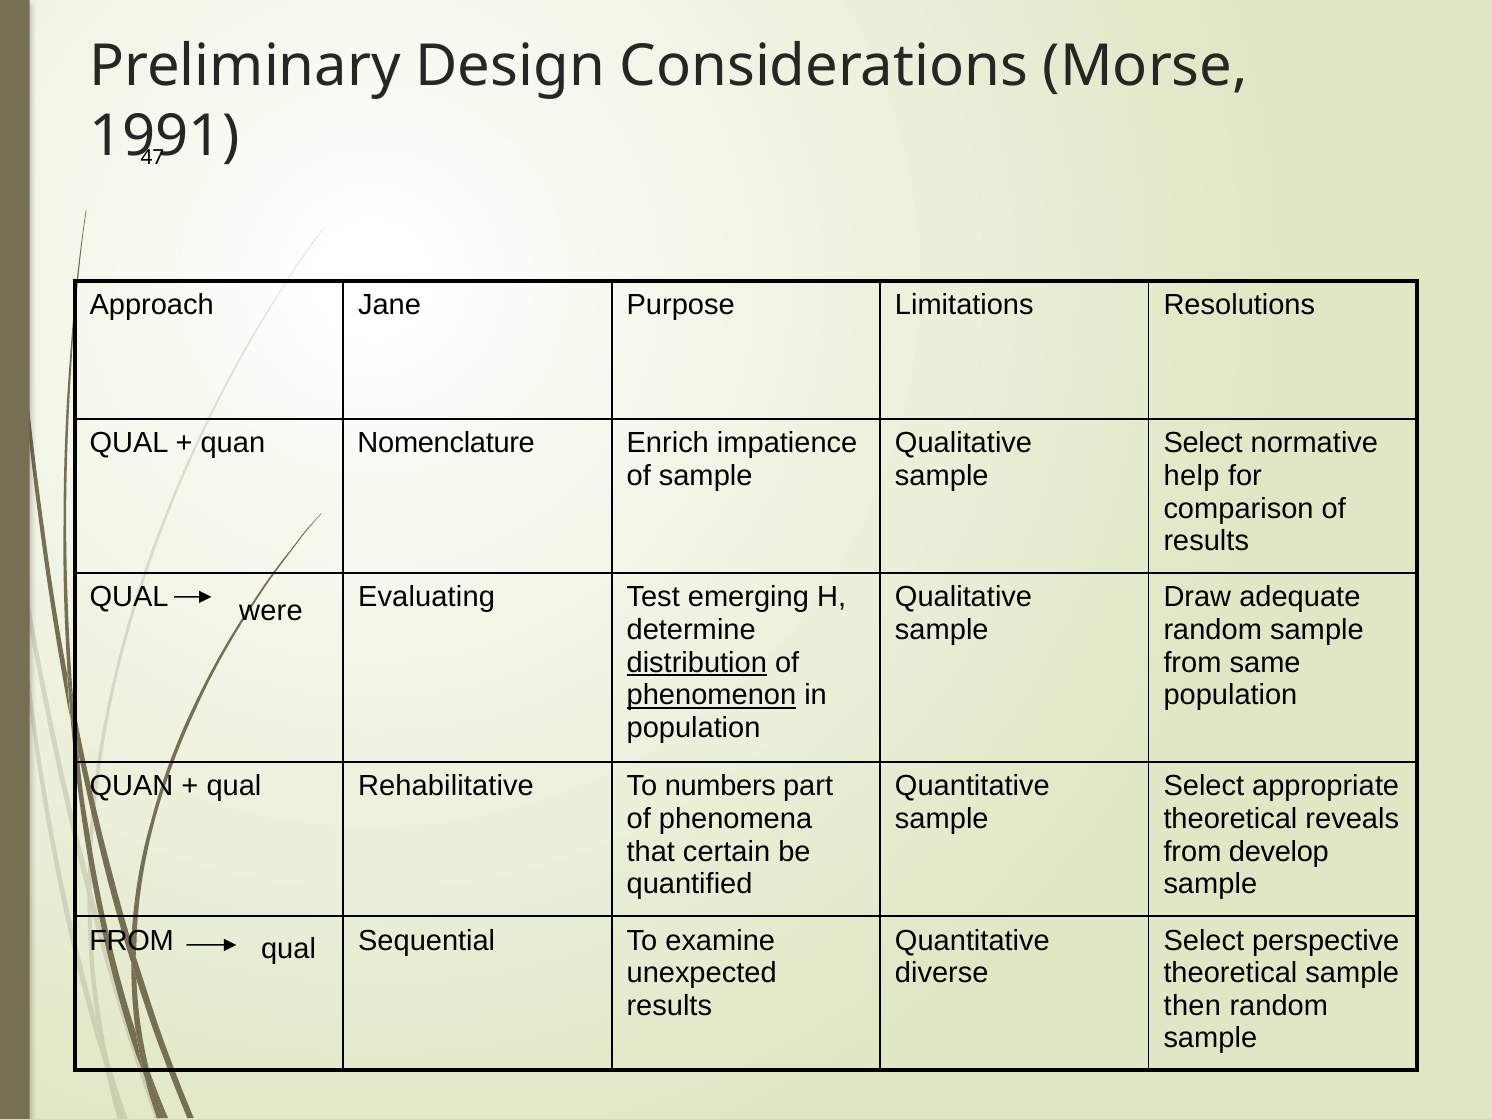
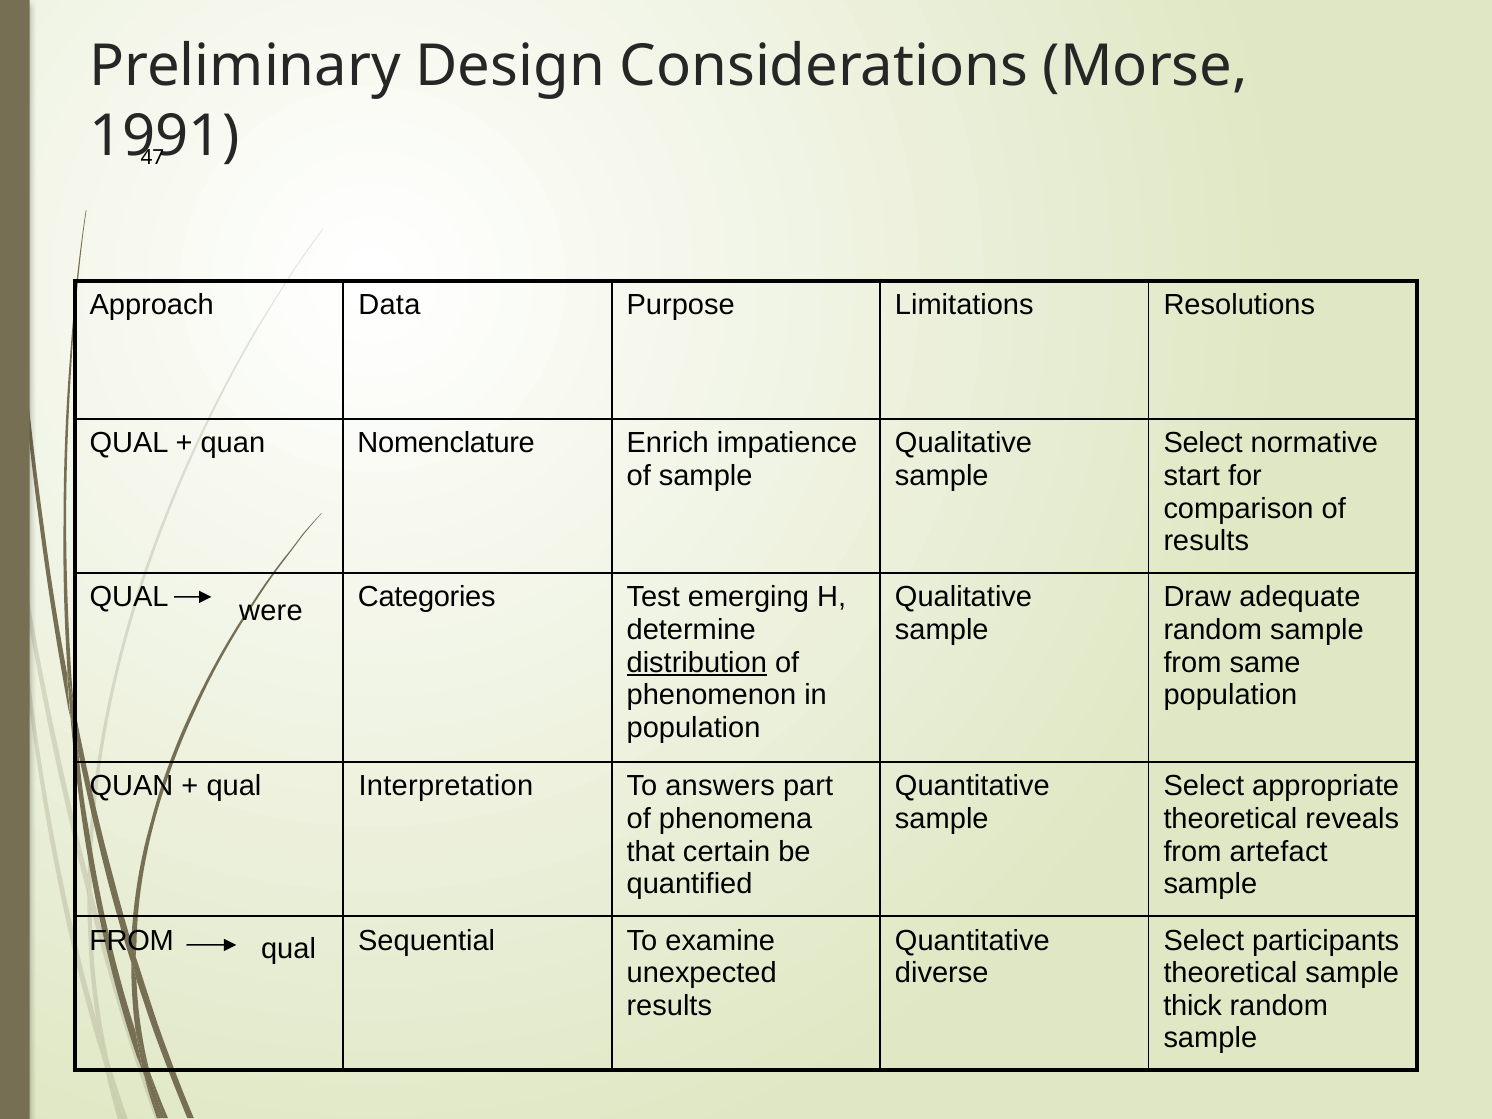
Jane: Jane -> Data
help: help -> start
Evaluating: Evaluating -> Categories
phenomenon underline: present -> none
Rehabilitative: Rehabilitative -> Interpretation
numbers: numbers -> answers
develop: develop -> artefact
perspective: perspective -> participants
then: then -> thick
